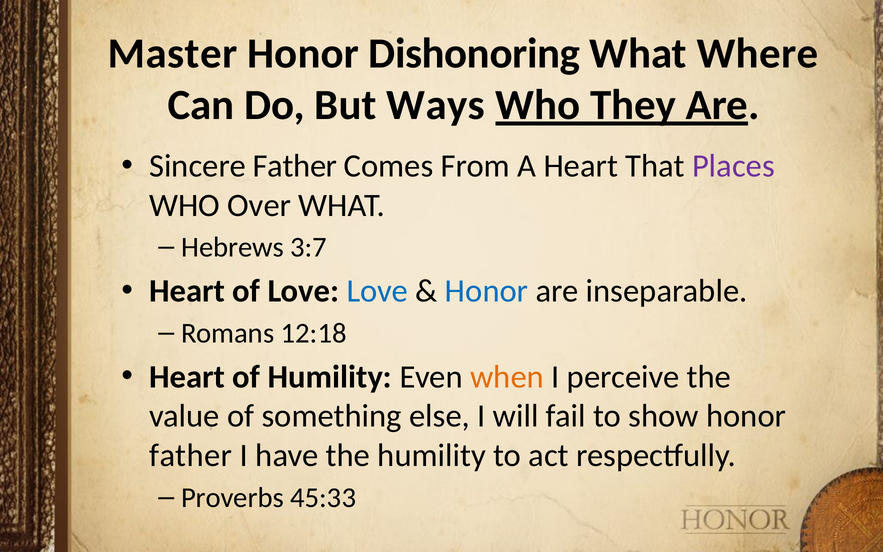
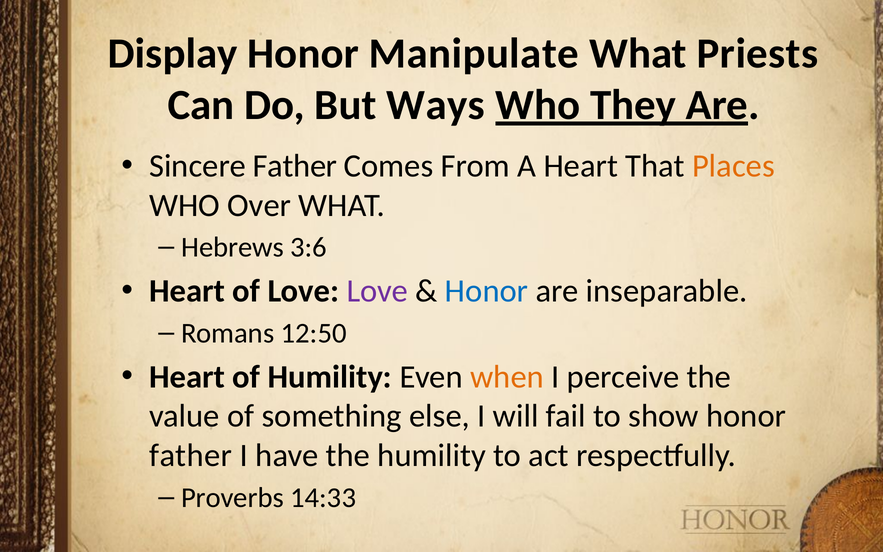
Master: Master -> Display
Dishonoring: Dishonoring -> Manipulate
Where: Where -> Priests
Places colour: purple -> orange
3:7: 3:7 -> 3:6
Love at (377, 291) colour: blue -> purple
12:18: 12:18 -> 12:50
45:33: 45:33 -> 14:33
